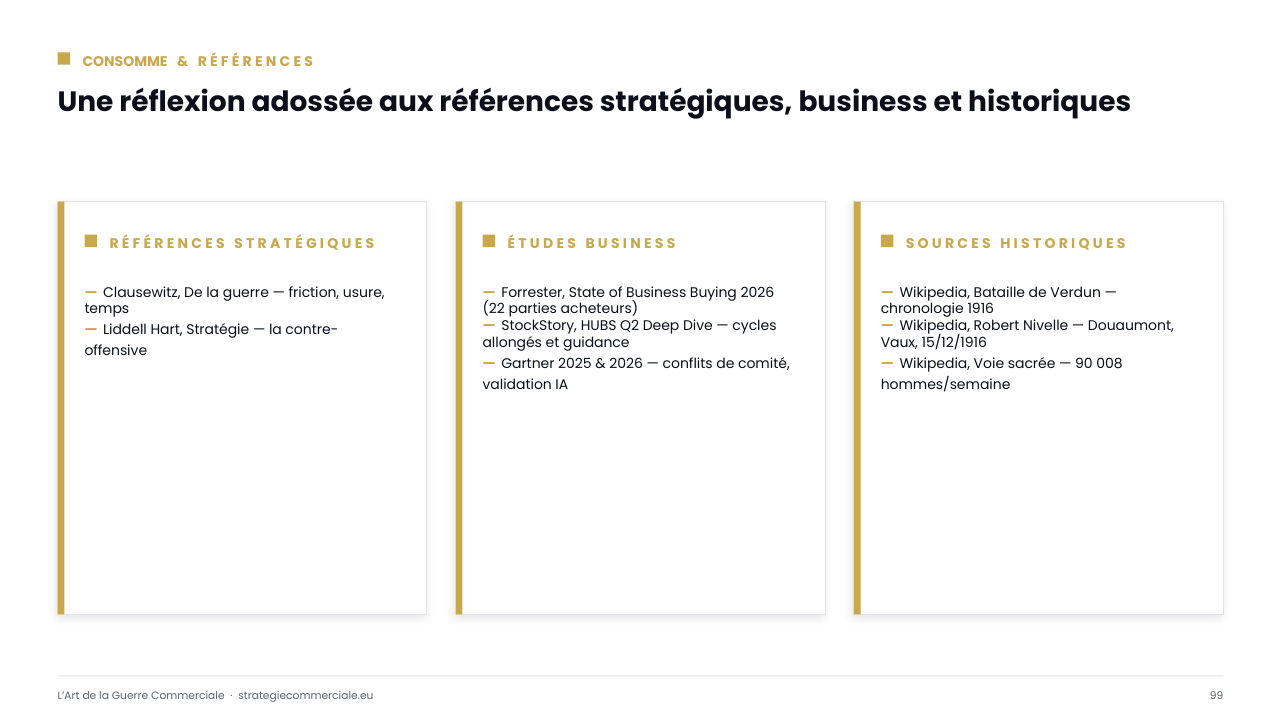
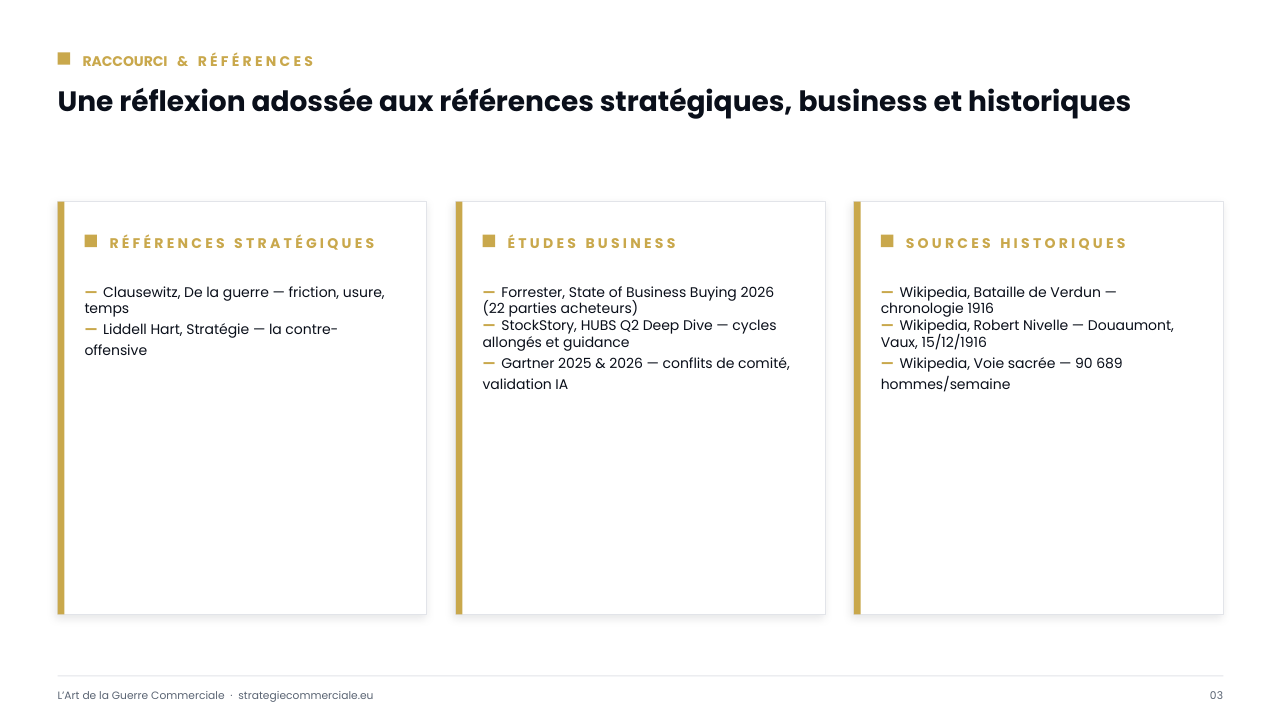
CONSOMME: CONSOMME -> RACCOURCI
008: 008 -> 689
99: 99 -> 03
